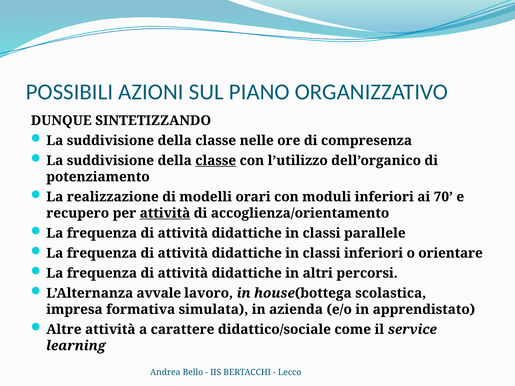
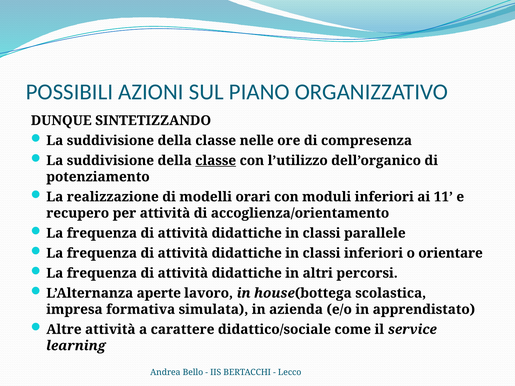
70: 70 -> 11
attività at (165, 213) underline: present -> none
avvale: avvale -> aperte
